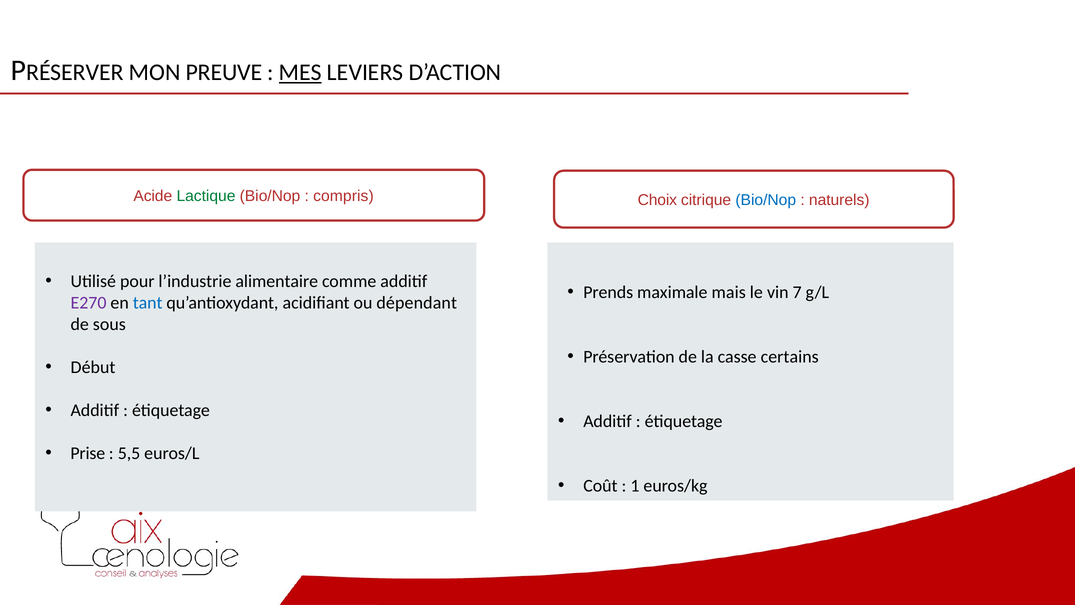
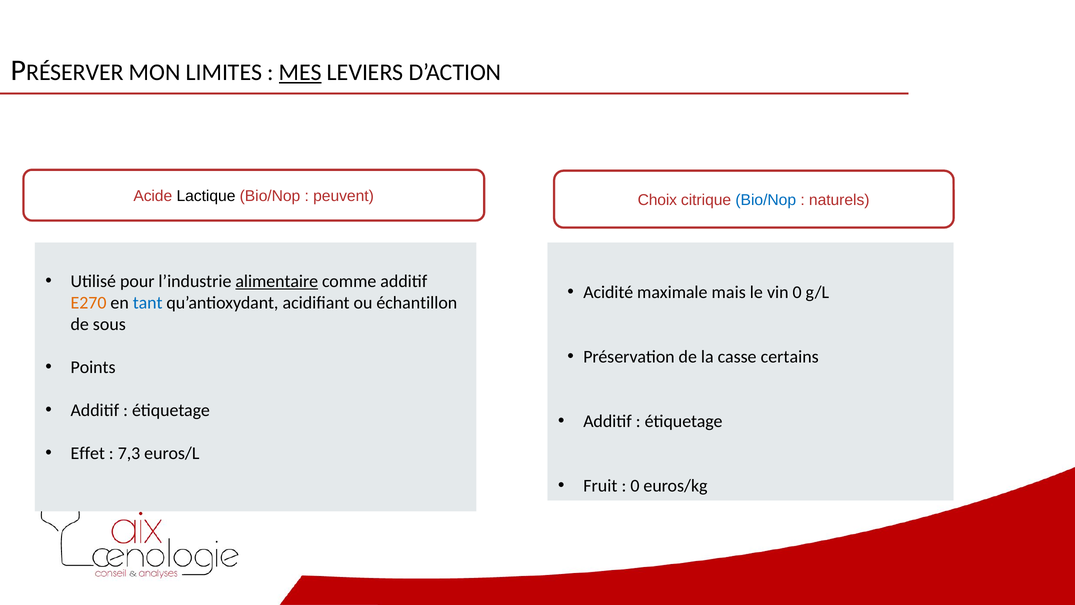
PREUVE: PREUVE -> LIMITES
Lactique colour: green -> black
compris: compris -> peuvent
alimentaire underline: none -> present
Prends: Prends -> Acidité
vin 7: 7 -> 0
E270 colour: purple -> orange
dépendant: dépendant -> échantillon
Début: Début -> Points
Prise: Prise -> Effet
5,5: 5,5 -> 7,3
Coût: Coût -> Fruit
1 at (635, 486): 1 -> 0
